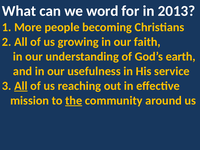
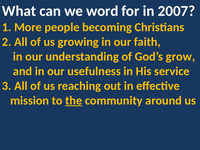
2013: 2013 -> 2007
earth: earth -> grow
All at (21, 86) underline: present -> none
